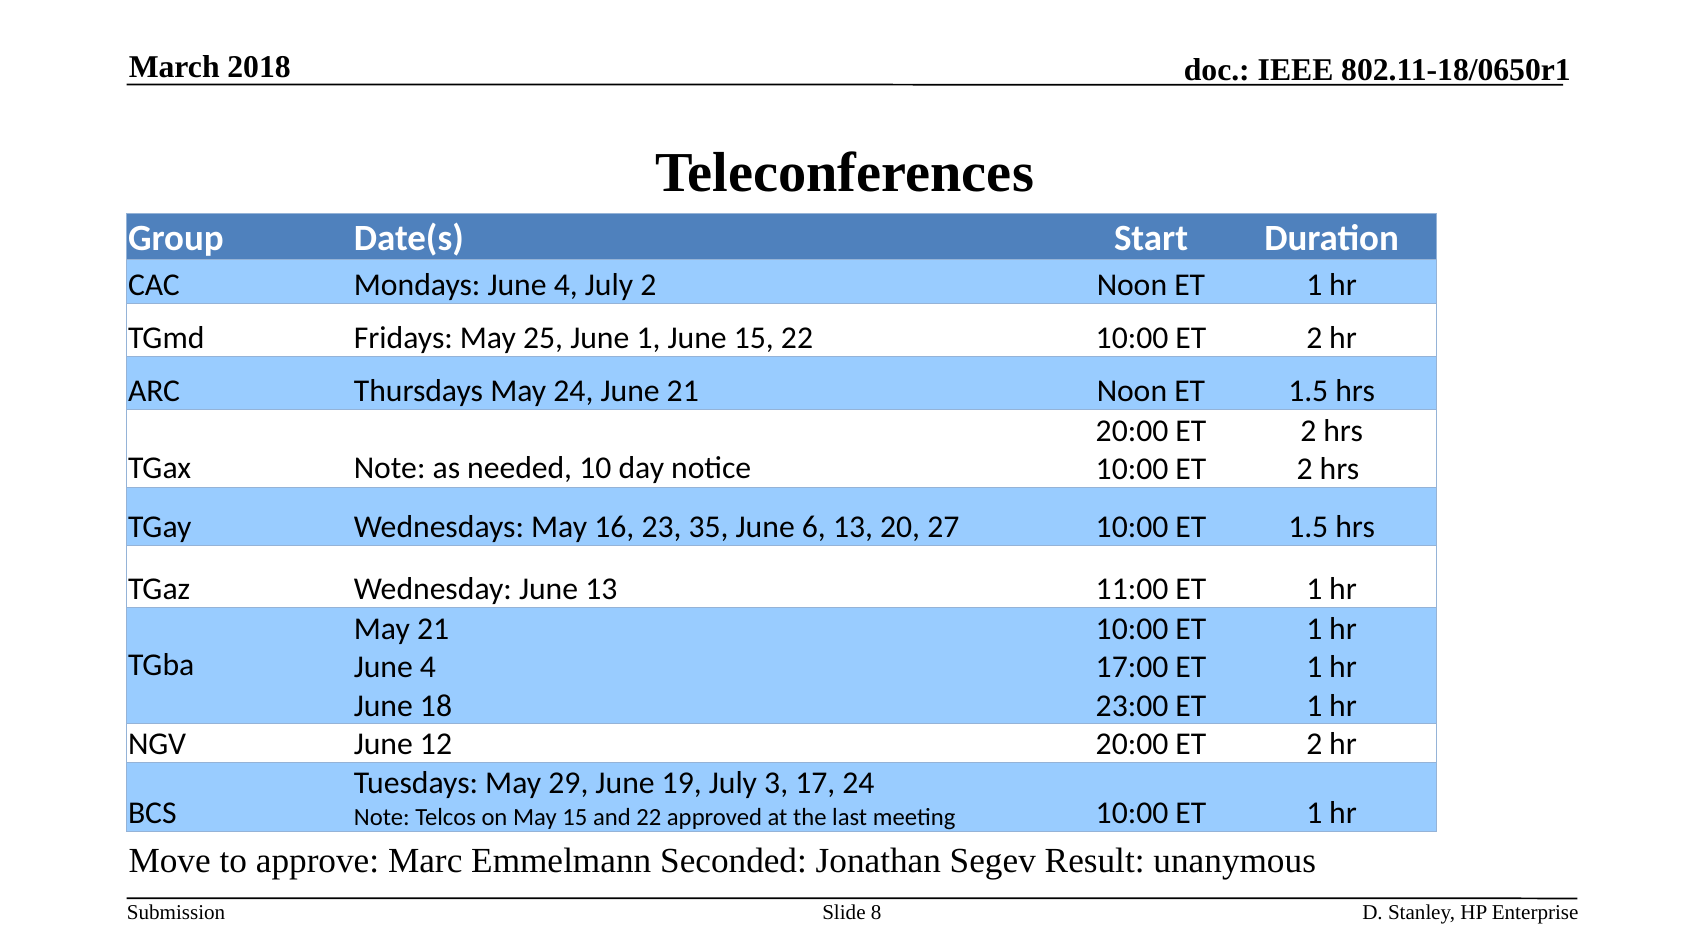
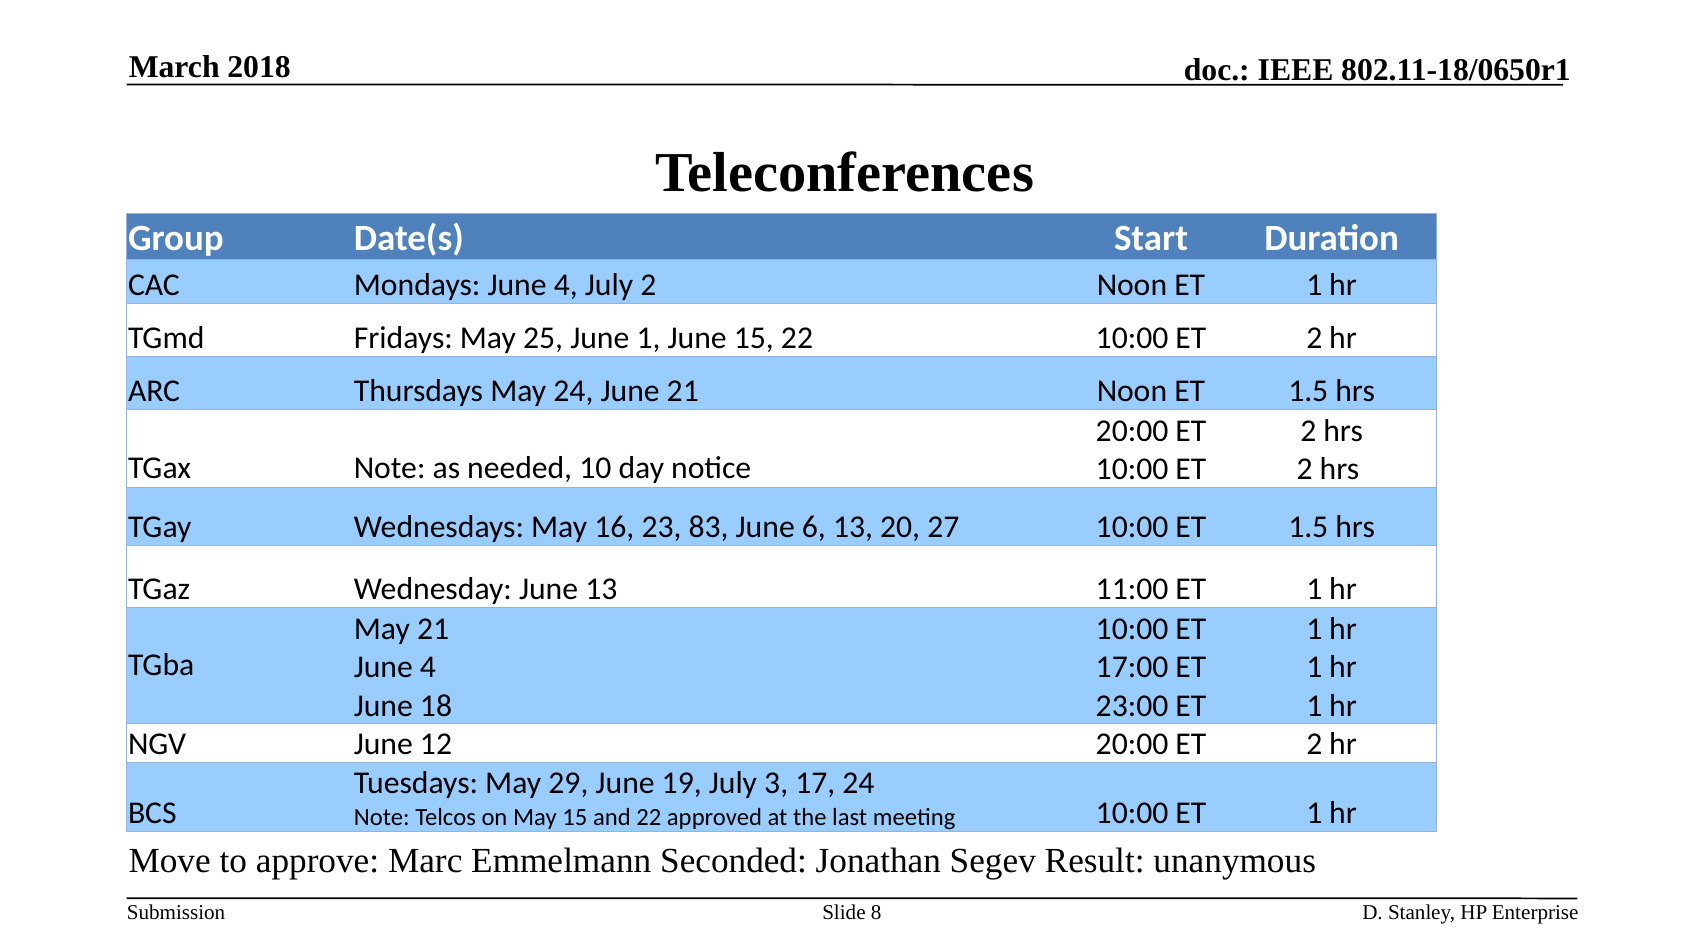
35: 35 -> 83
